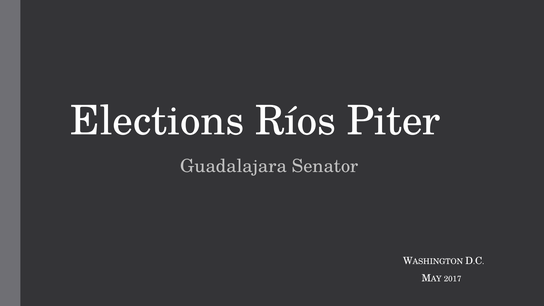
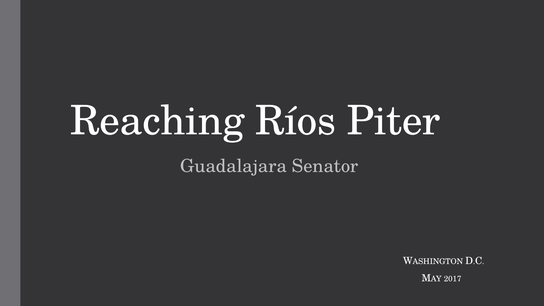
Elections: Elections -> Reaching
